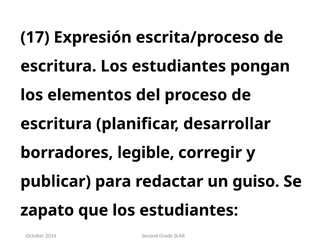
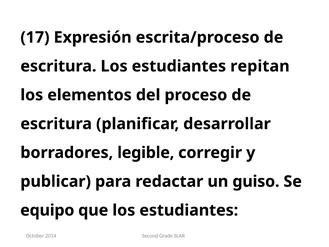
pongan: pongan -> repitan
zapato: zapato -> equipo
